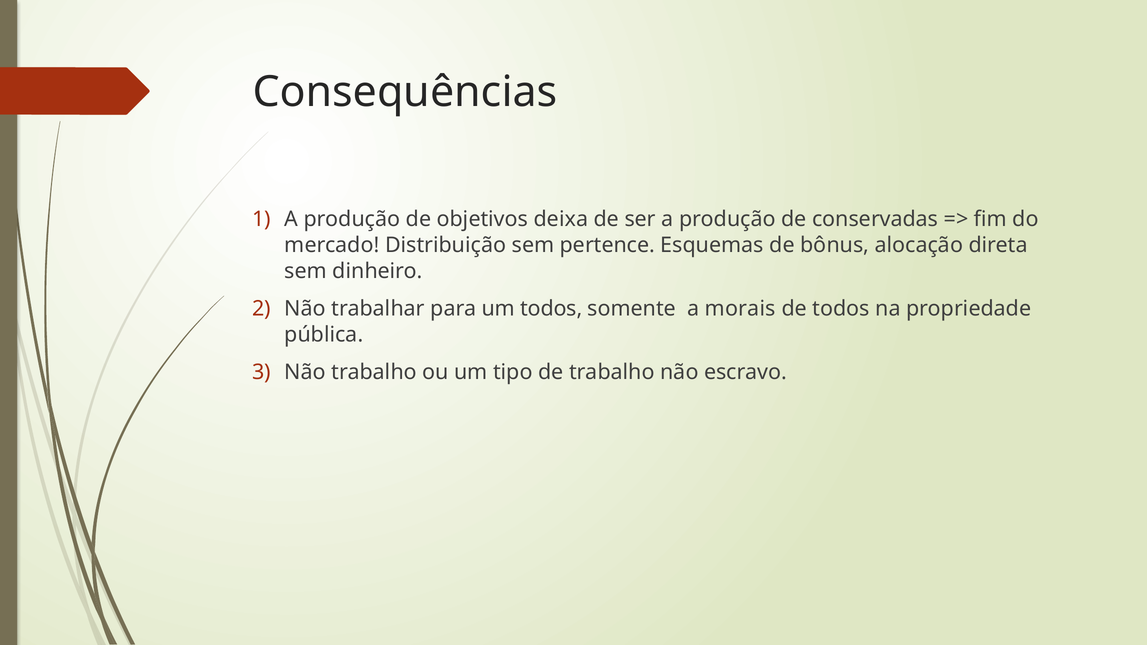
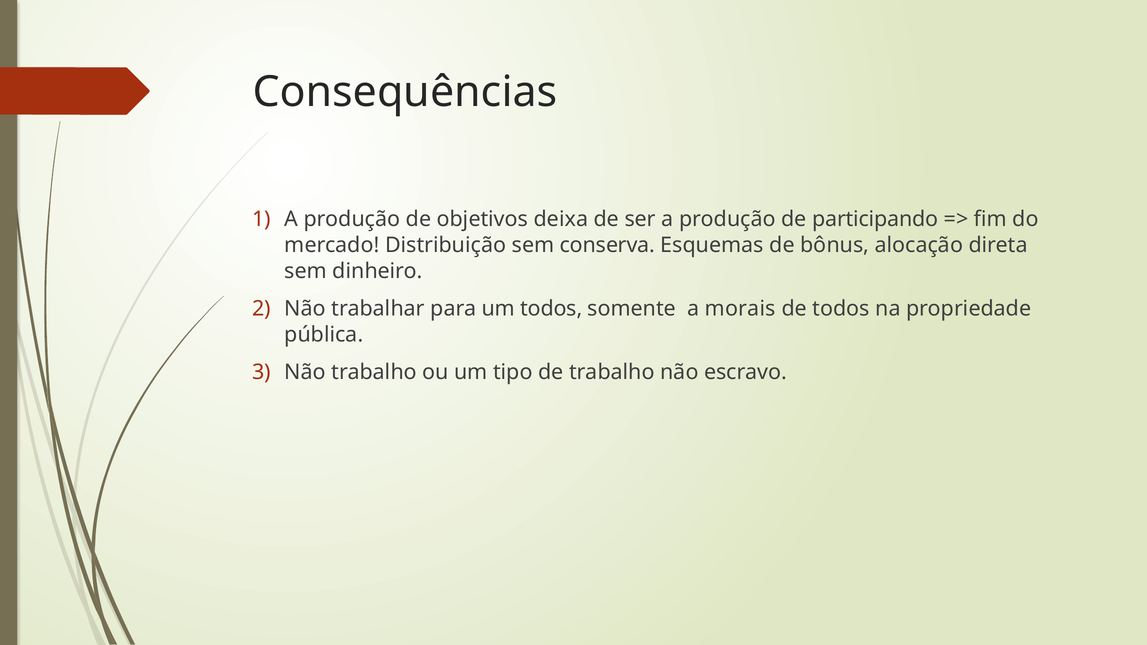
conservadas: conservadas -> participando
pertence: pertence -> conserva
